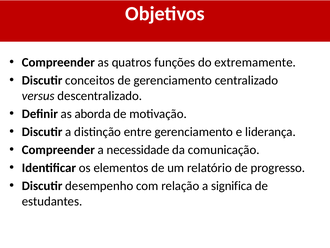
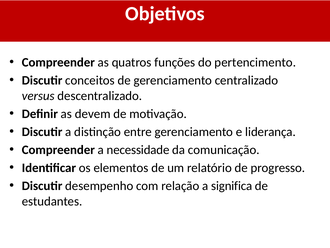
extremamente: extremamente -> pertencimento
aborda: aborda -> devem
